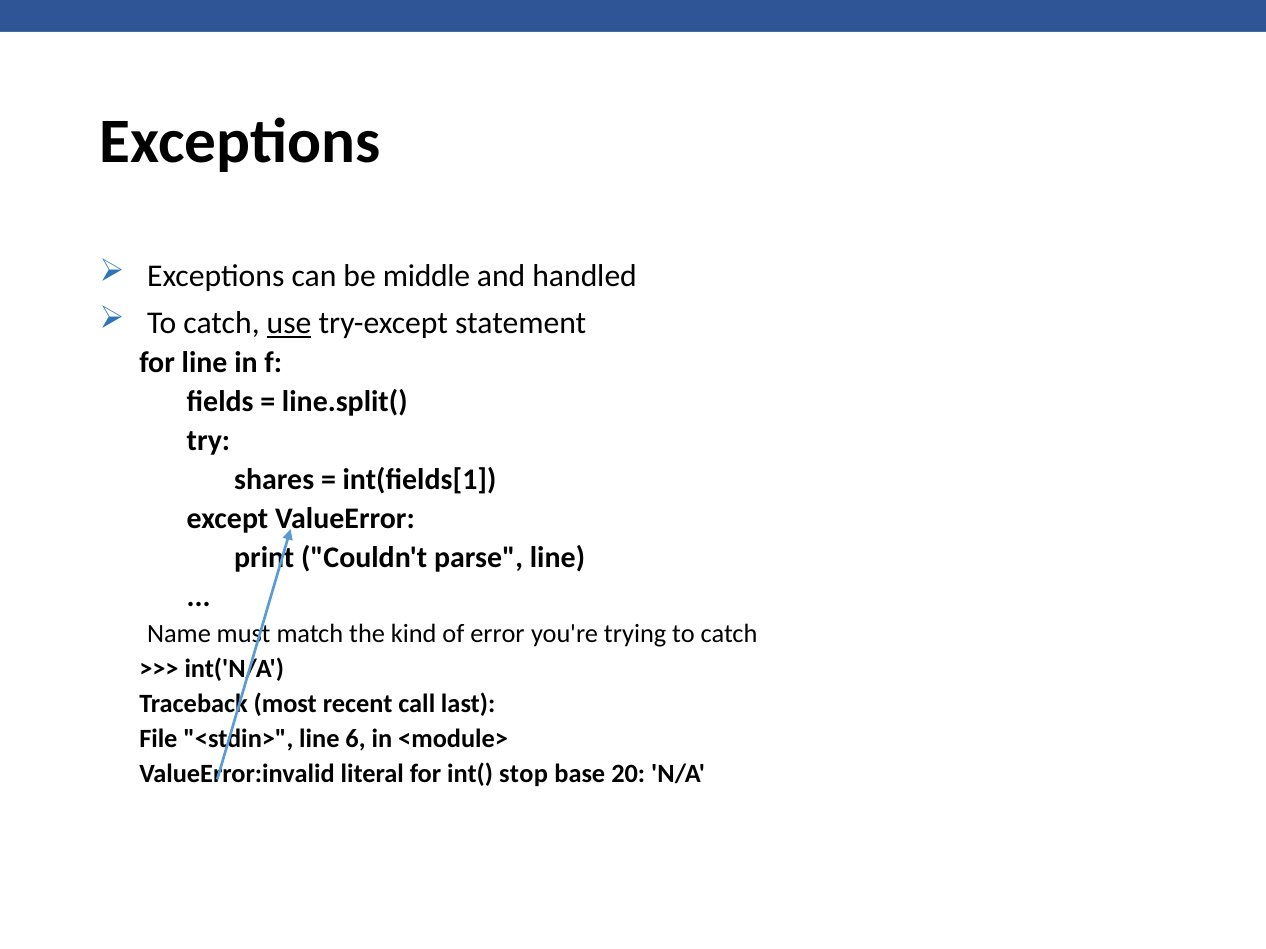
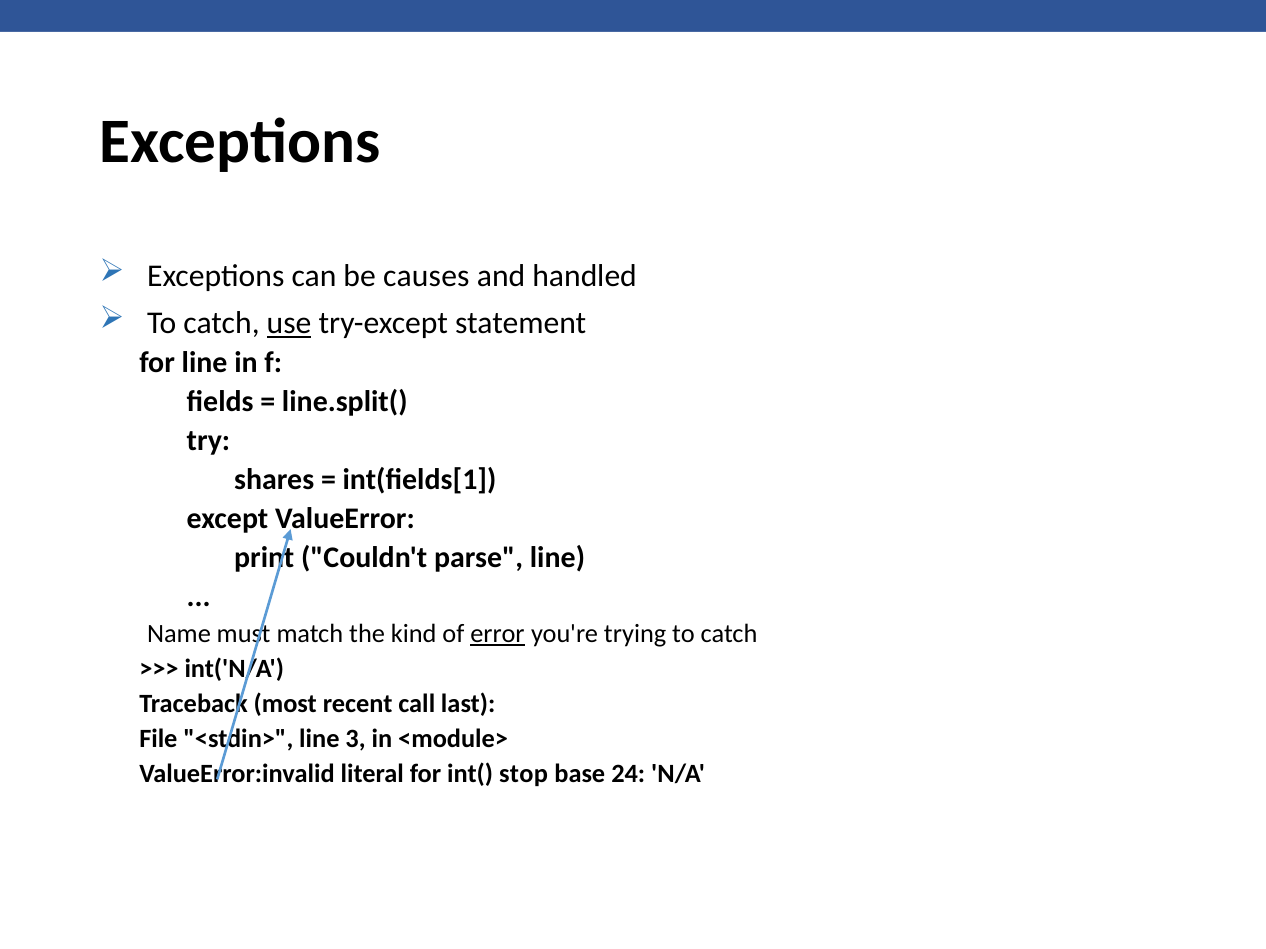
middle: middle -> causes
error underline: none -> present
6: 6 -> 3
20: 20 -> 24
